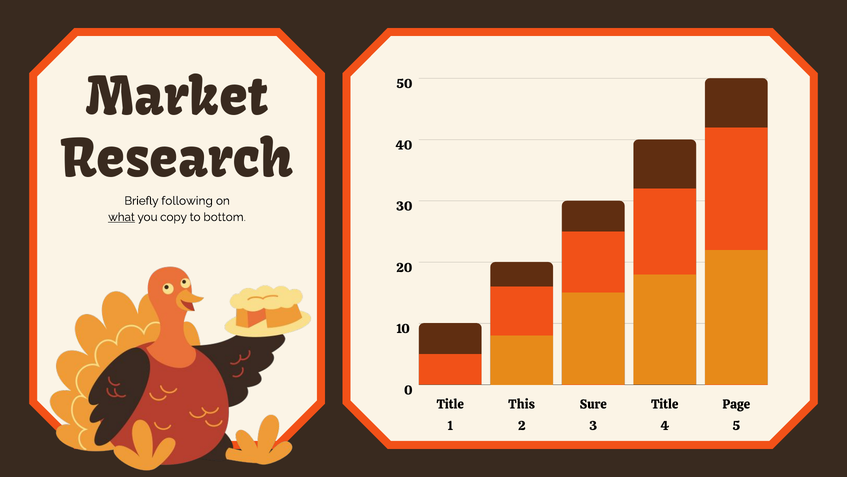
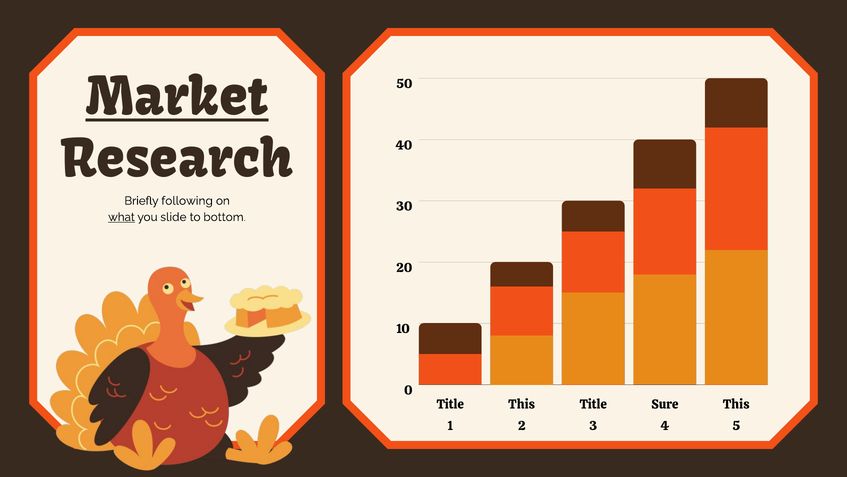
Market underline: none -> present
copy: copy -> slide
Sure at (593, 404): Sure -> Title
Title at (665, 404): Title -> Sure
Page at (736, 404): Page -> This
